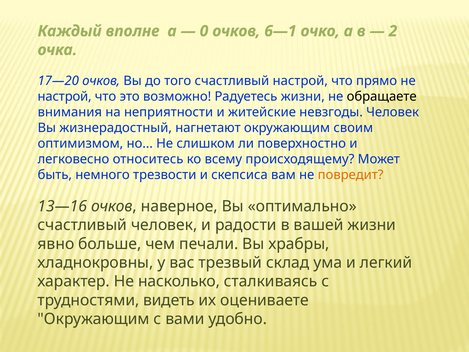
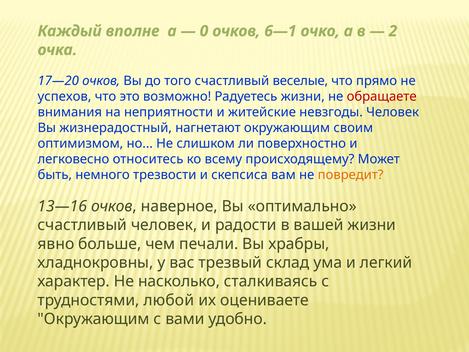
счастливый настрой: настрой -> веселые
настрой at (65, 97): настрой -> успехов
обращаете colour: black -> red
видеть: видеть -> любой
